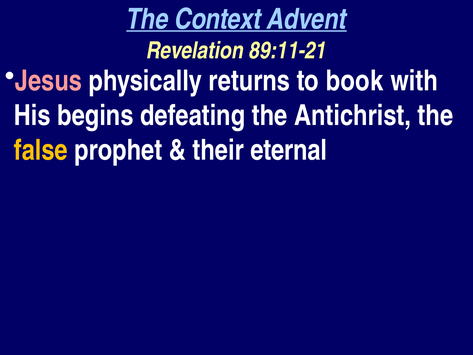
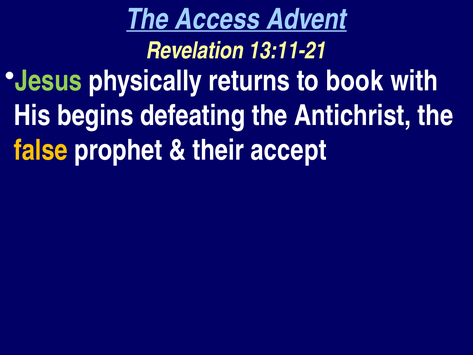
Context: Context -> Access
89:11-21: 89:11-21 -> 13:11-21
Jesus colour: pink -> light green
eternal: eternal -> accept
